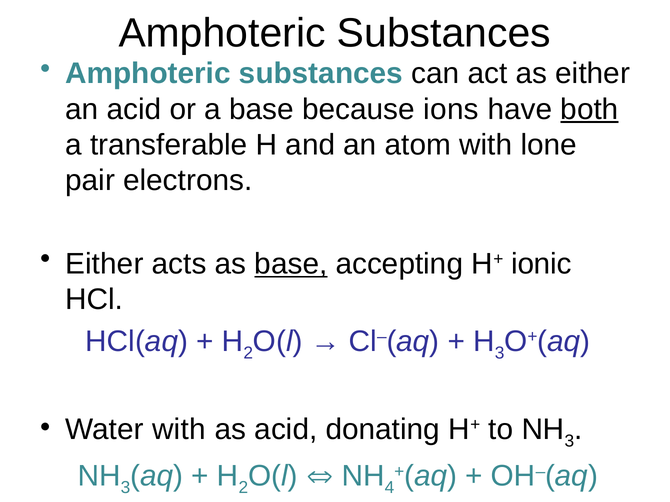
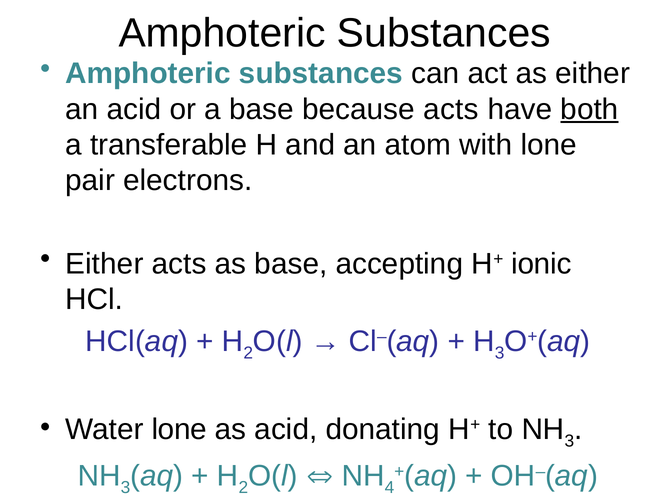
because ions: ions -> acts
base at (291, 264) underline: present -> none
Water with: with -> lone
